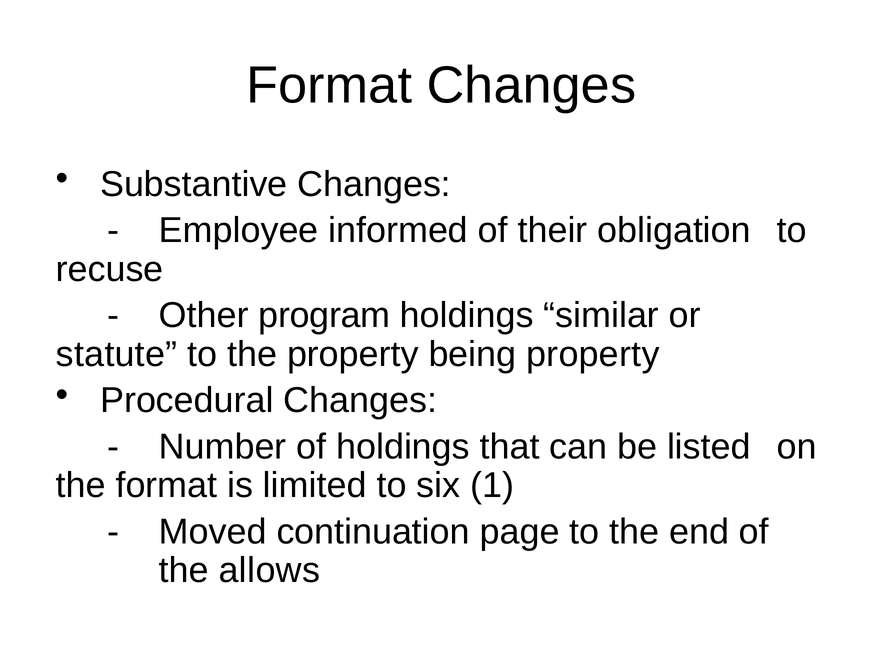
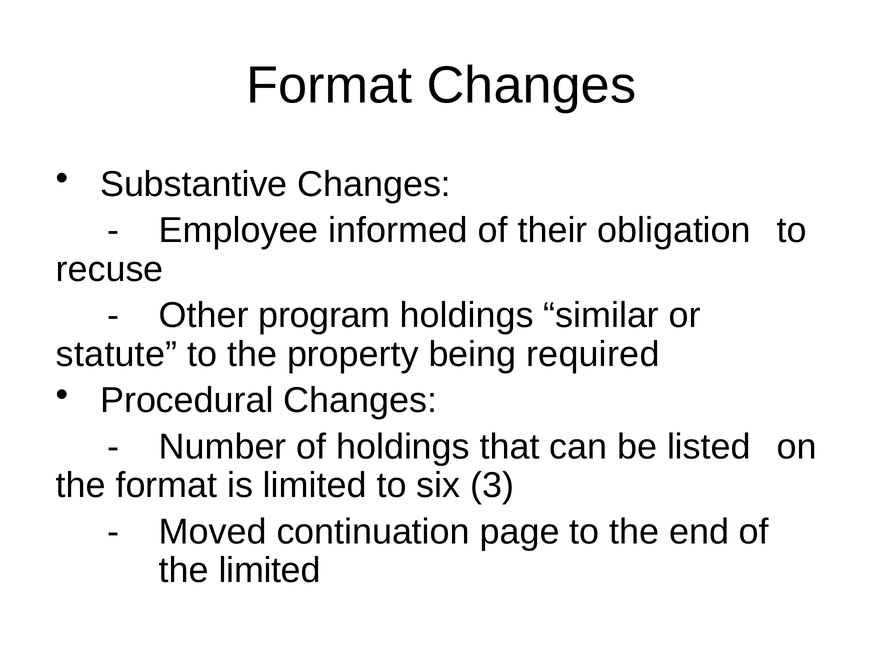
being property: property -> required
1: 1 -> 3
the allows: allows -> limited
